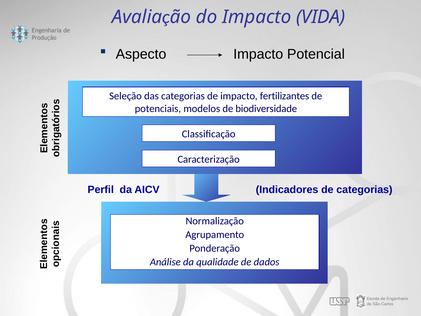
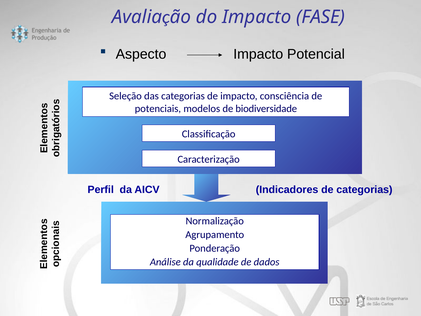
VIDA: VIDA -> FASE
fertilizantes: fertilizantes -> consciência
